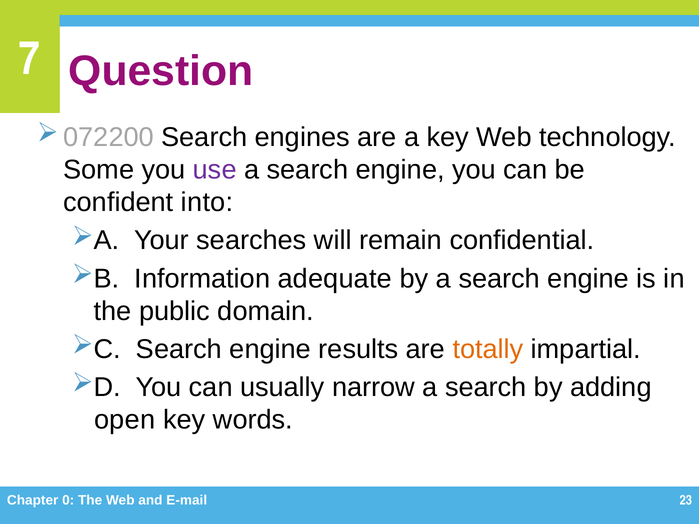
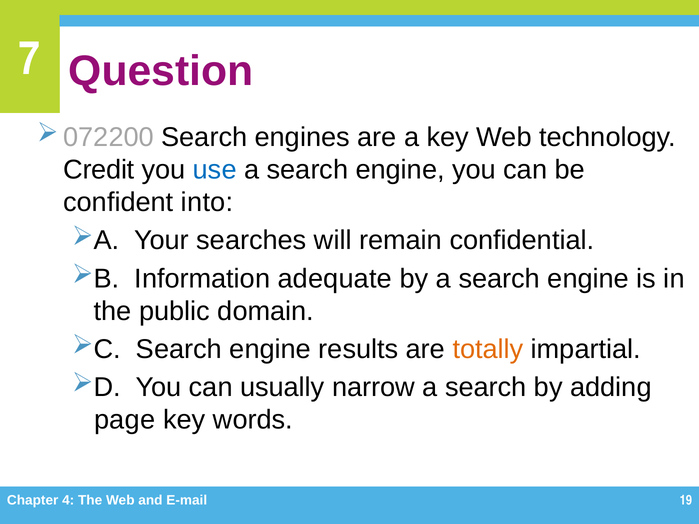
Some: Some -> Credit
use colour: purple -> blue
open: open -> page
0: 0 -> 4
23: 23 -> 19
